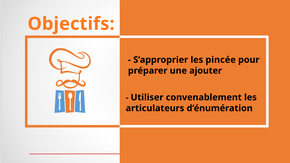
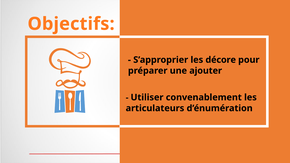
pincée: pincée -> décore
